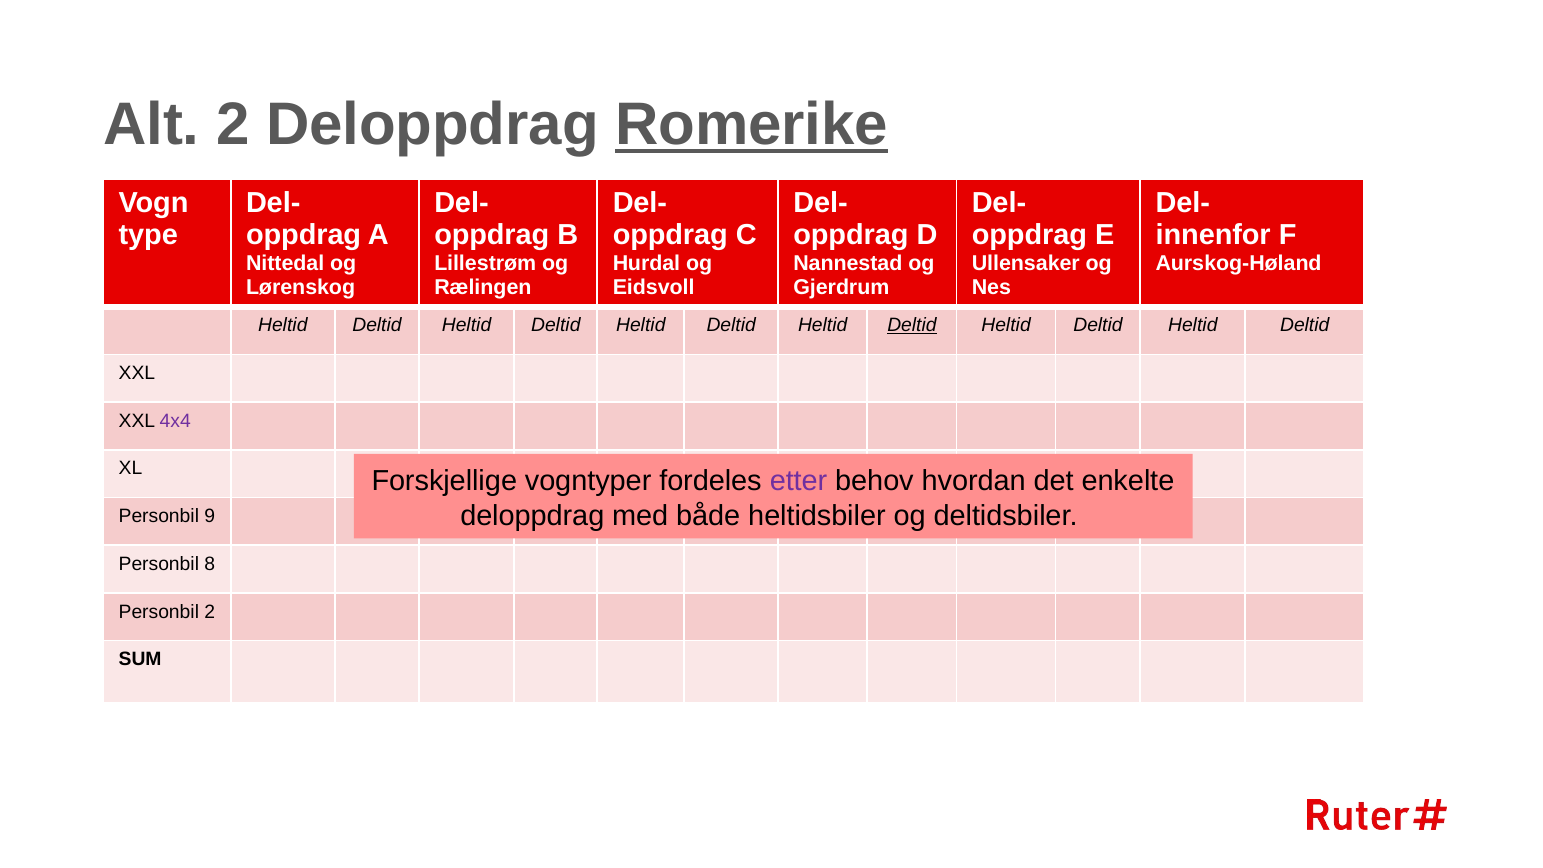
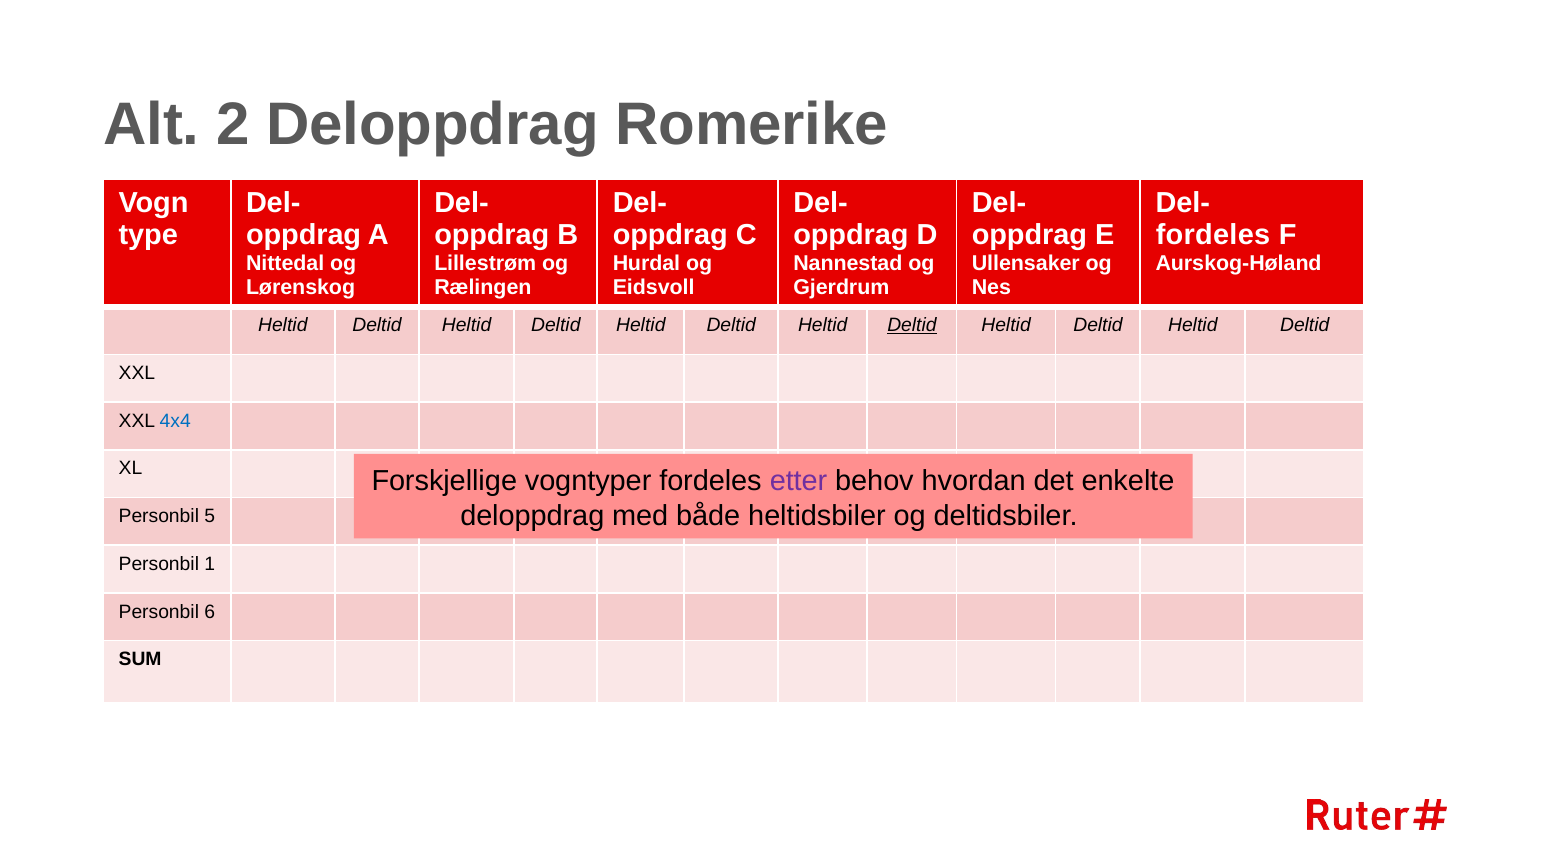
Romerike underline: present -> none
innenfor at (1213, 235): innenfor -> fordeles
4x4 colour: purple -> blue
9: 9 -> 5
8: 8 -> 1
Personbil 2: 2 -> 6
